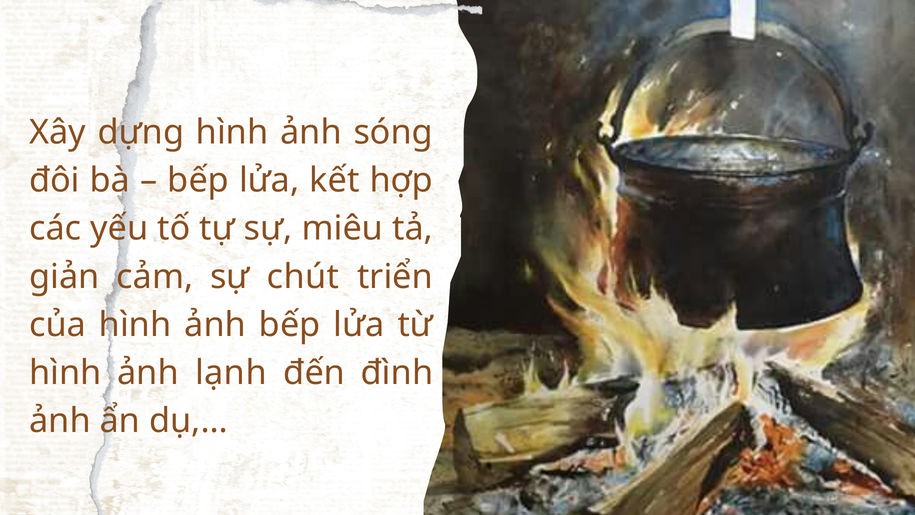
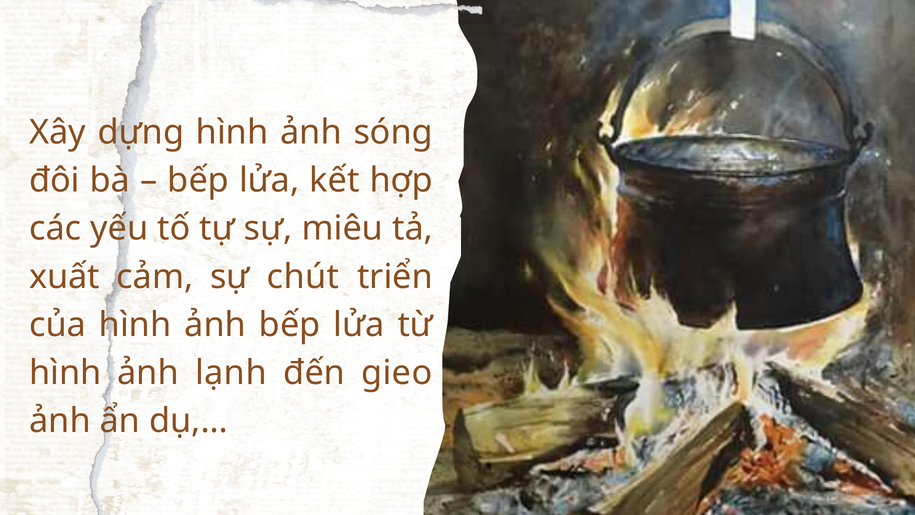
giản: giản -> xuất
đình: đình -> gieo
